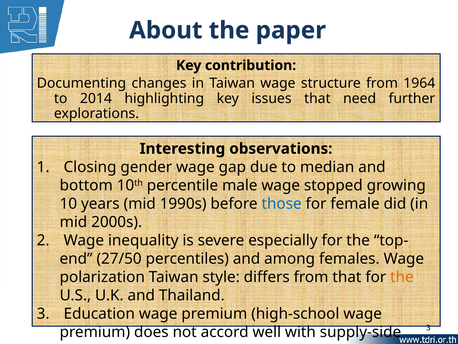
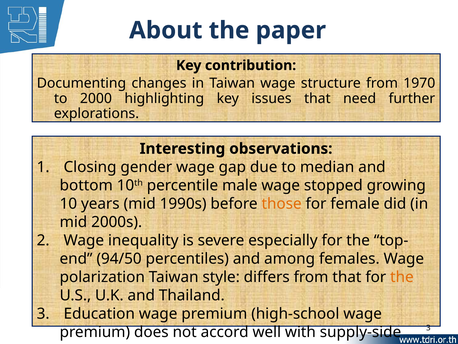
1964: 1964 -> 1970
2014: 2014 -> 2000
those colour: blue -> orange
27/50: 27/50 -> 94/50
